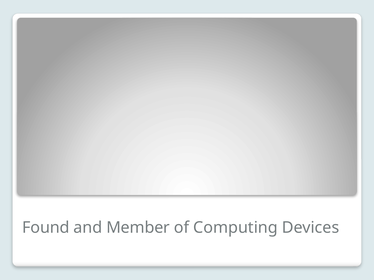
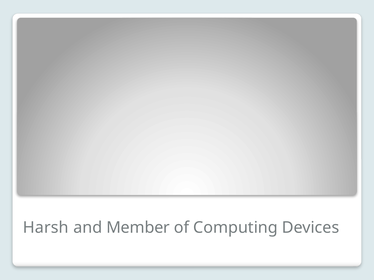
Found: Found -> Harsh
